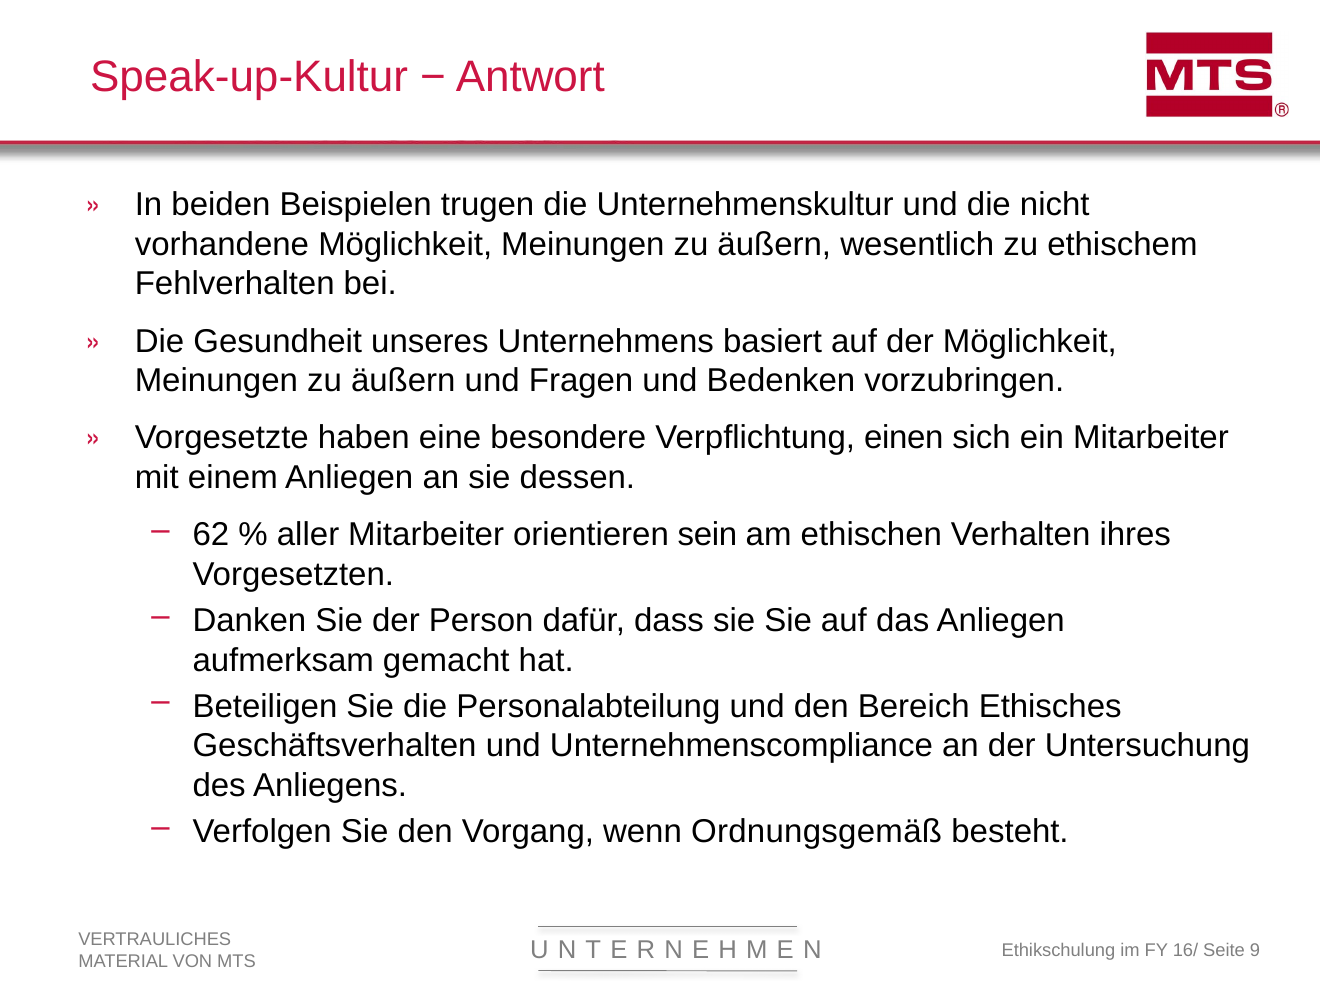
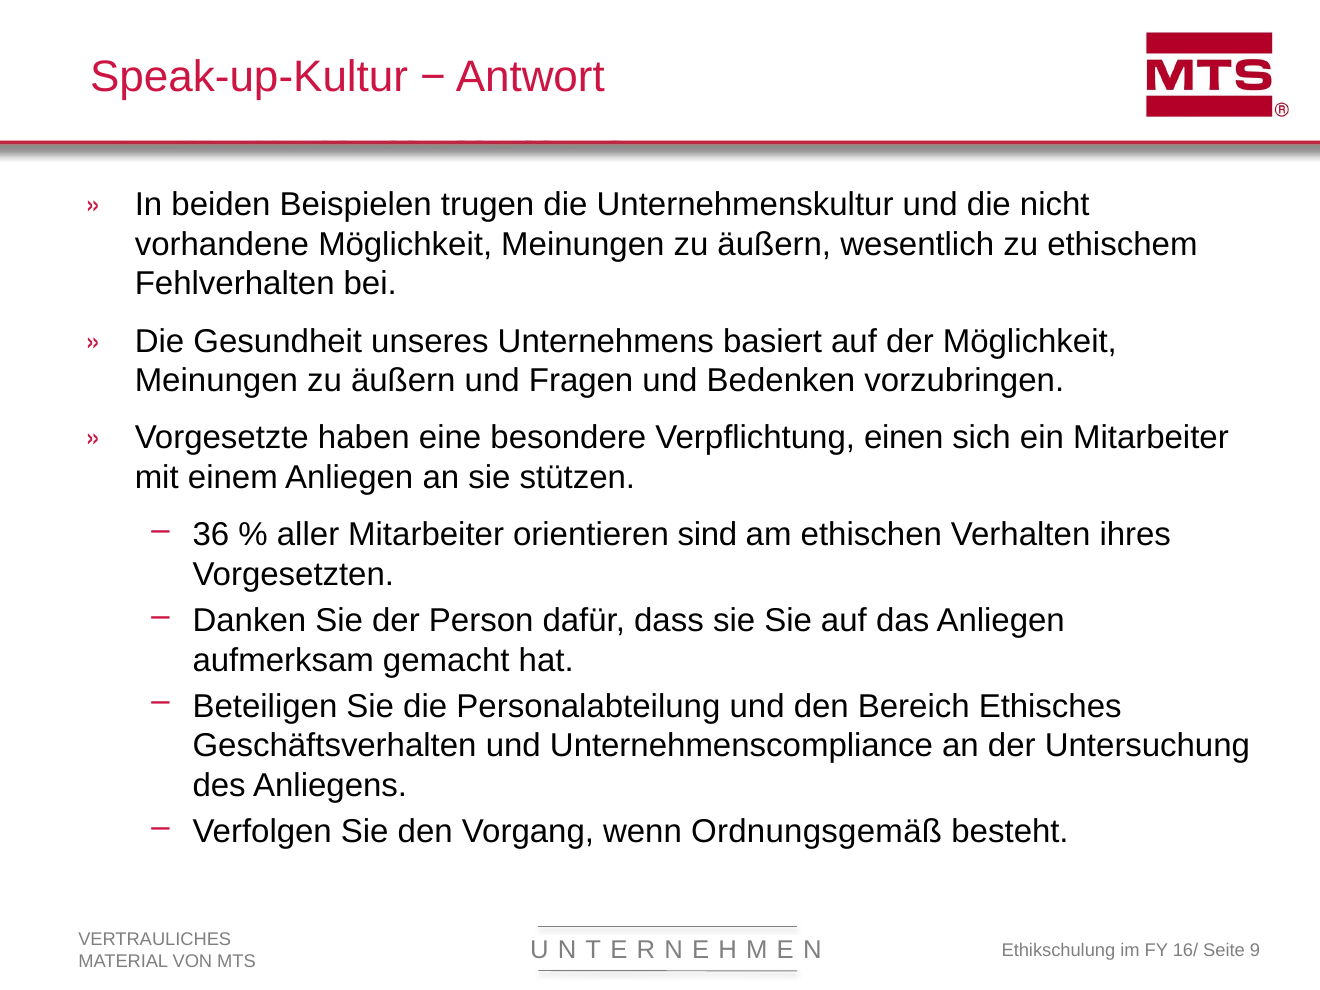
dessen: dessen -> stützen
62: 62 -> 36
sein: sein -> sind
